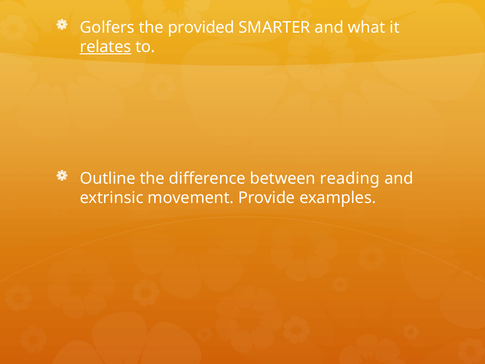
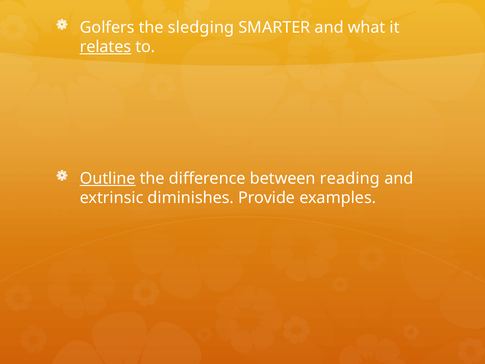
provided: provided -> sledging
Outline underline: none -> present
movement: movement -> diminishes
